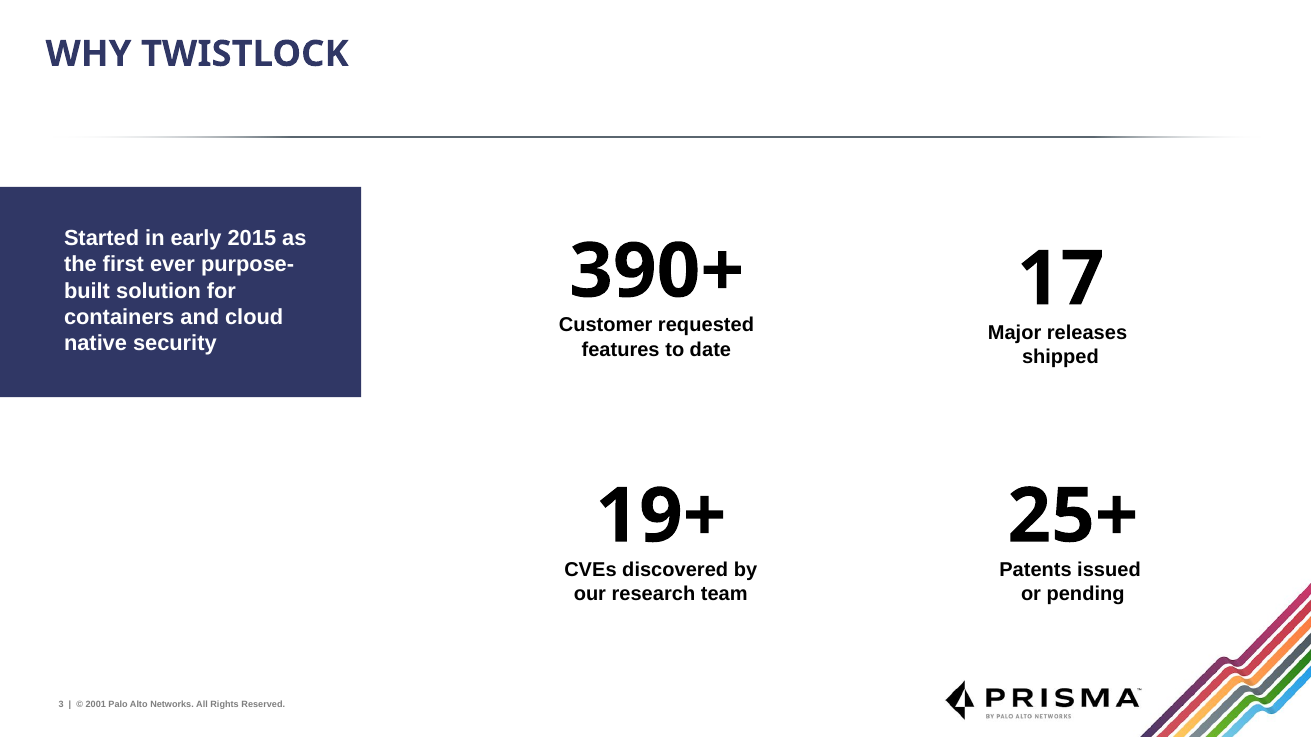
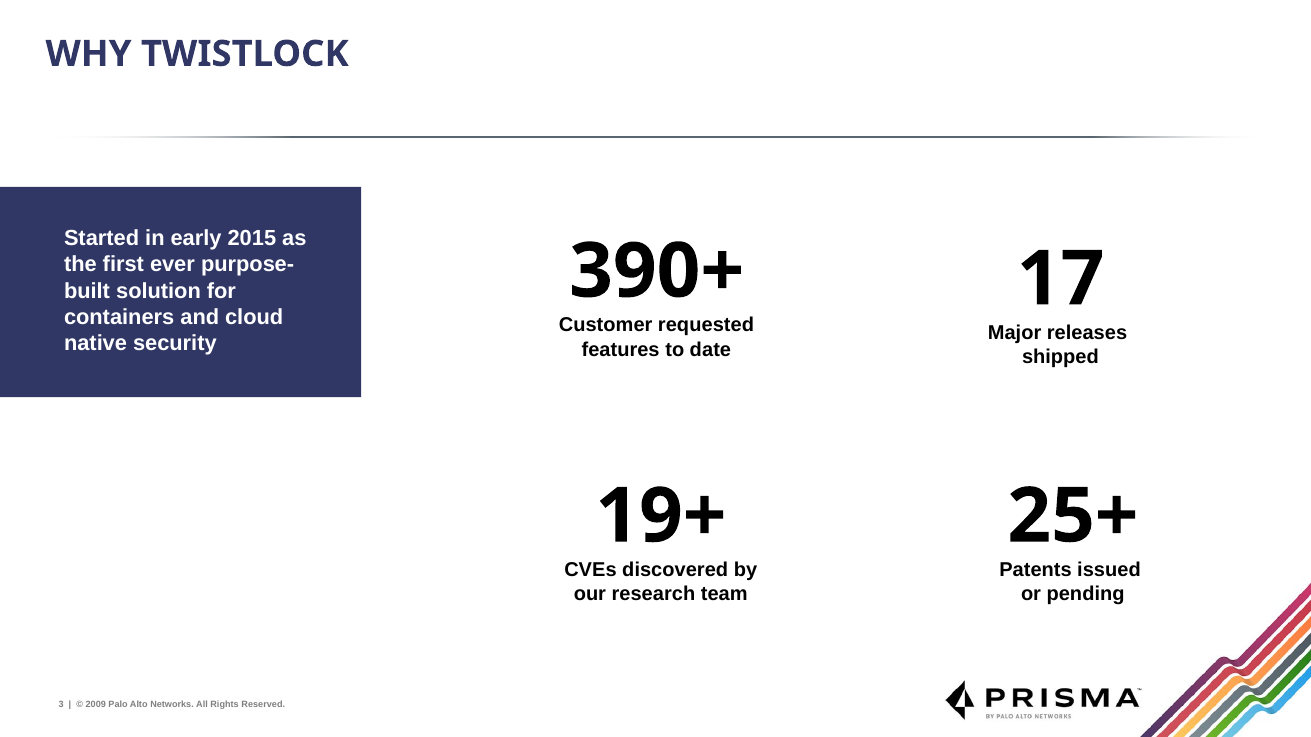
2001: 2001 -> 2009
